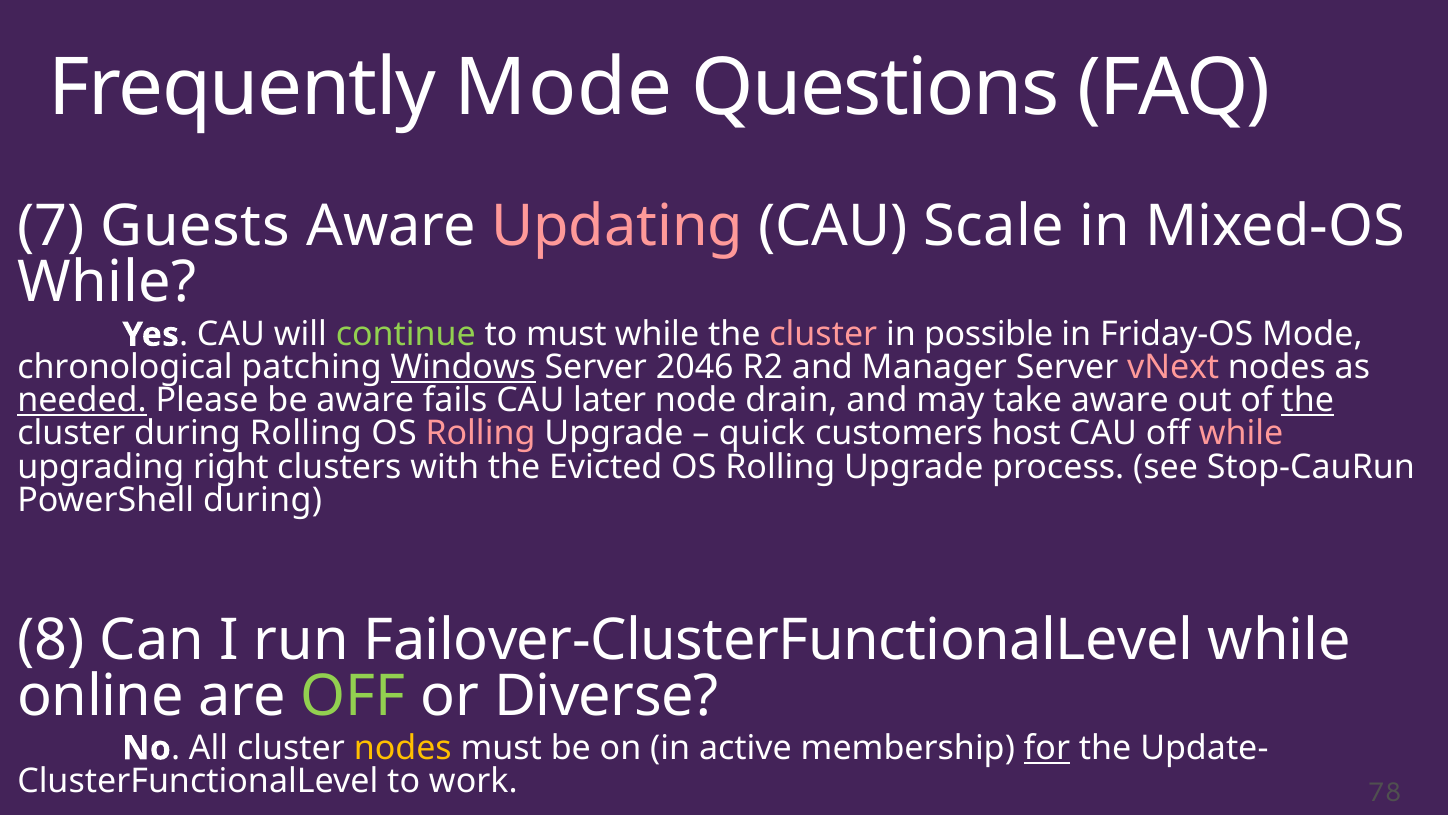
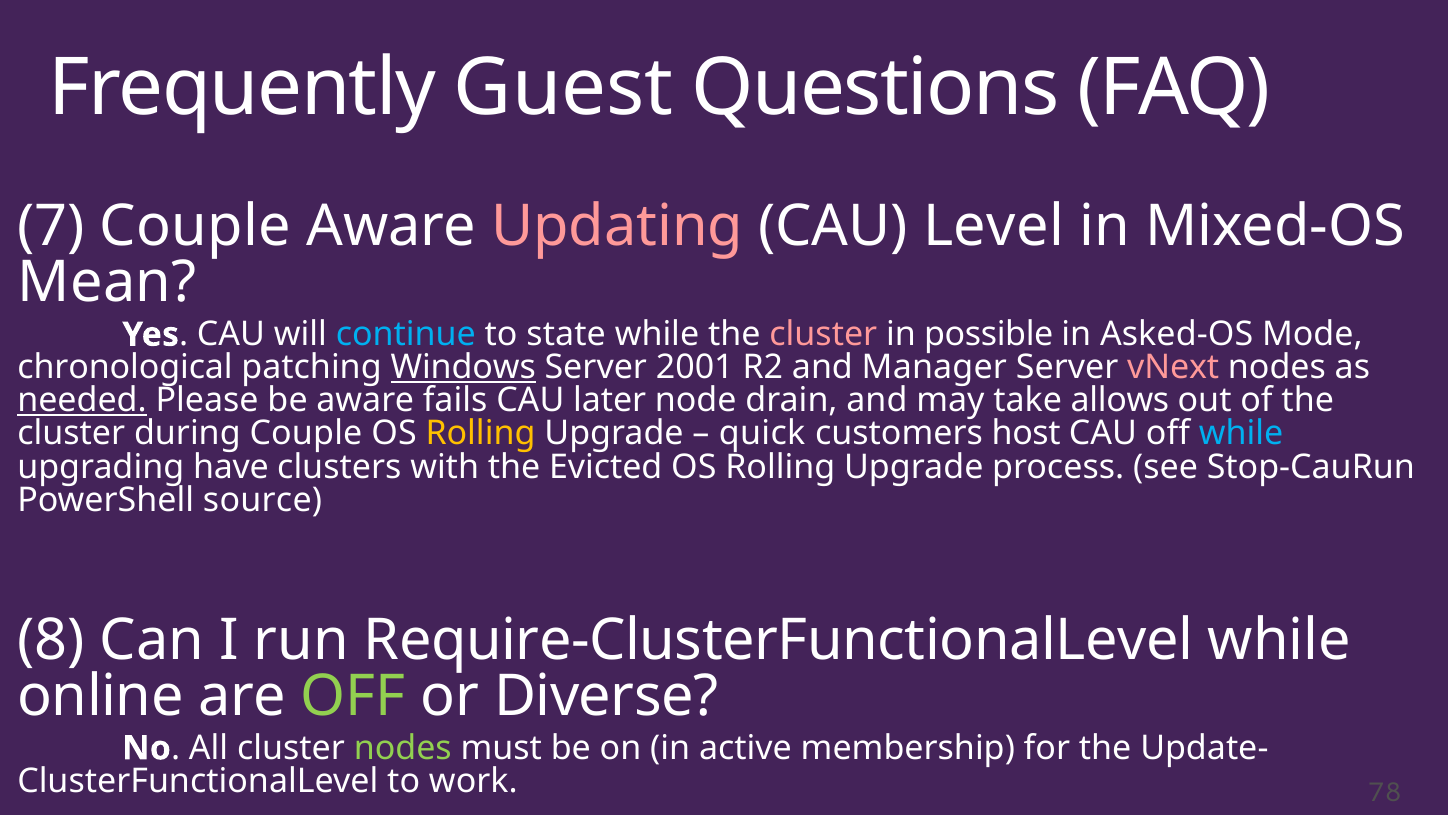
Frequently Mode: Mode -> Guest
7 Guests: Guests -> Couple
Scale: Scale -> Level
While at (107, 283): While -> Mean
continue colour: light green -> light blue
to must: must -> state
Friday-OS: Friday-OS -> Asked-OS
2046: 2046 -> 2001
take aware: aware -> allows
the at (1308, 400) underline: present -> none
during Rolling: Rolling -> Couple
Rolling at (480, 433) colour: pink -> yellow
while at (1241, 433) colour: pink -> light blue
right: right -> have
PowerShell during: during -> source
Failover-ClusterFunctionalLevel: Failover-ClusterFunctionalLevel -> Require-ClusterFunctionalLevel
nodes at (403, 748) colour: yellow -> light green
for underline: present -> none
